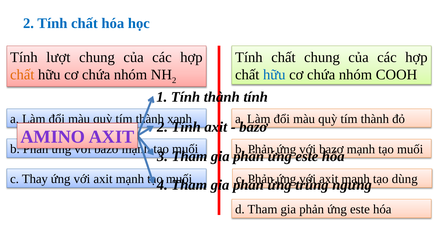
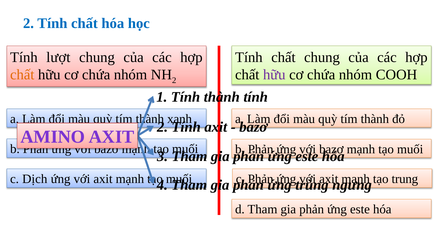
hữu at (274, 75) colour: blue -> purple
Thay: Thay -> Dịch
dùng: dùng -> trung
